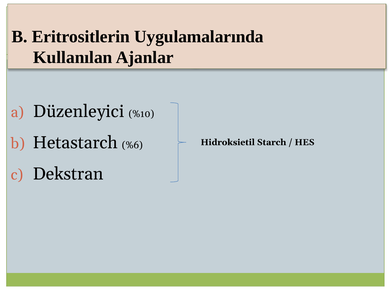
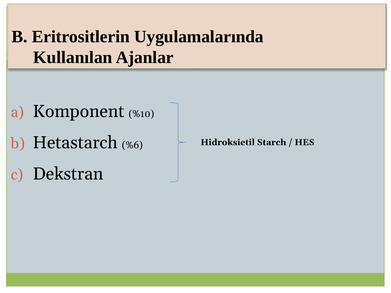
Düzenleyici: Düzenleyici -> Komponent
